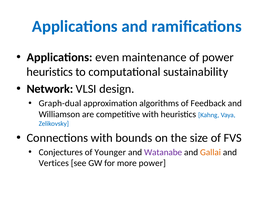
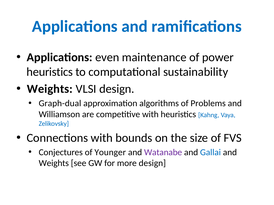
Network at (50, 89): Network -> Weights
Feedback: Feedback -> Problems
Gallai colour: orange -> blue
Vertices at (54, 164): Vertices -> Weights
more power: power -> design
